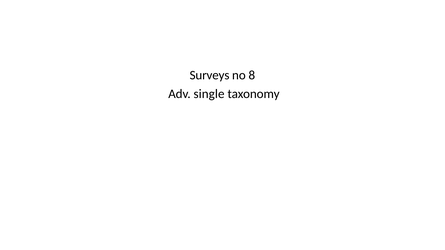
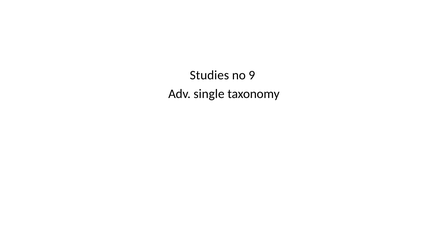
Surveys: Surveys -> Studies
8: 8 -> 9
